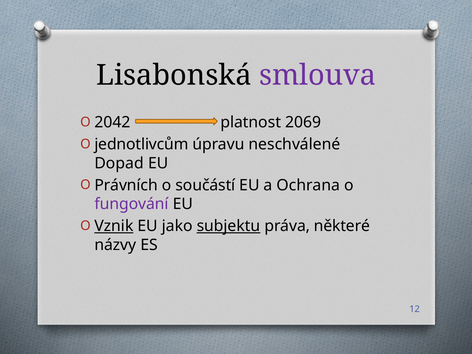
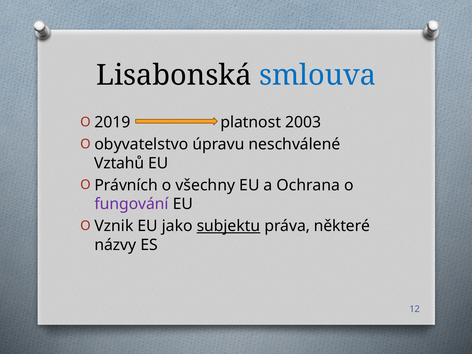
smlouva colour: purple -> blue
2042: 2042 -> 2019
2069: 2069 -> 2003
jednotlivcům: jednotlivcům -> obyvatelstvo
Dopad: Dopad -> Vztahů
součástí: součástí -> všechny
Vznik underline: present -> none
